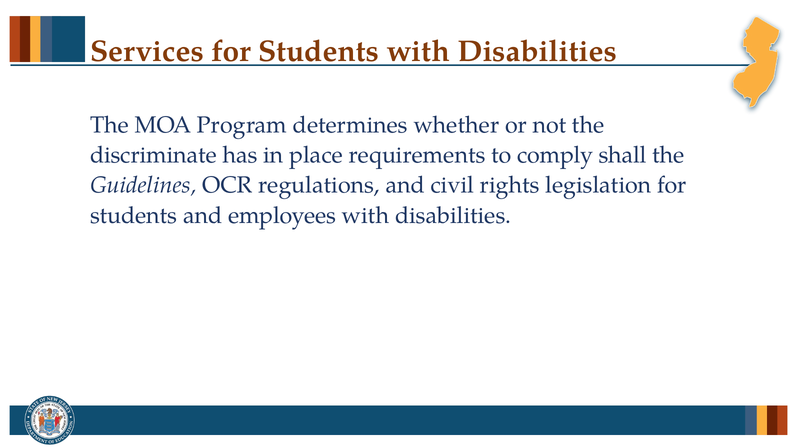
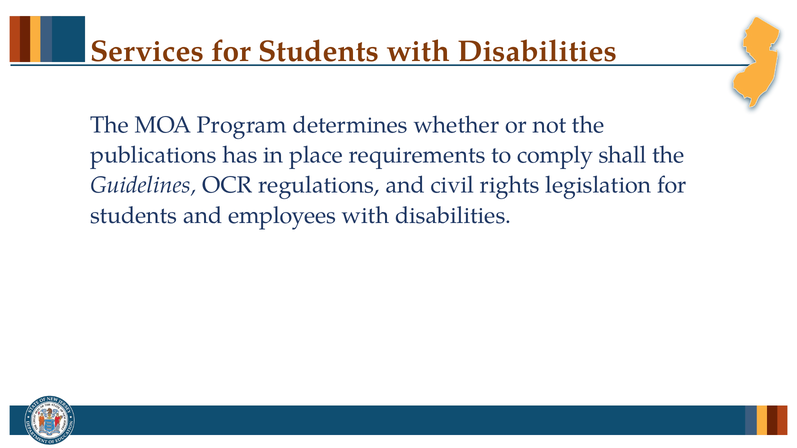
discriminate: discriminate -> publications
